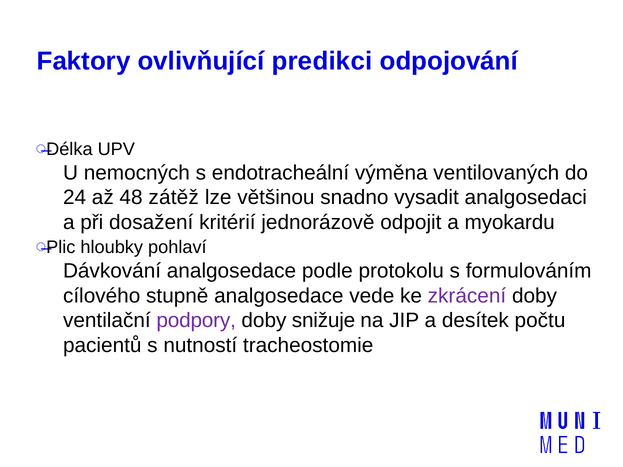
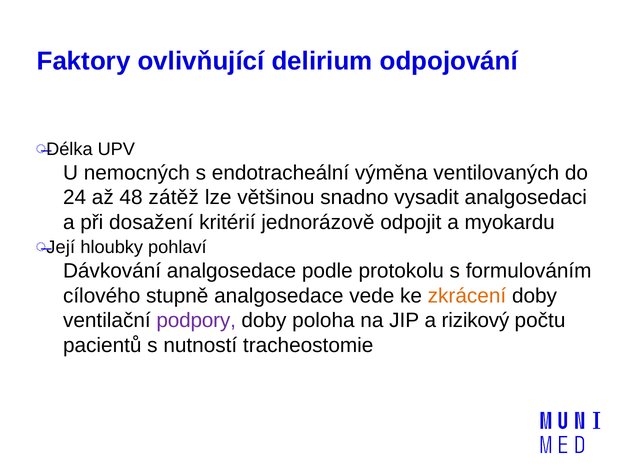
predikci: predikci -> delirium
Plic: Plic -> Její
zkrácení colour: purple -> orange
snižuje: snižuje -> poloha
desítek: desítek -> rizikový
